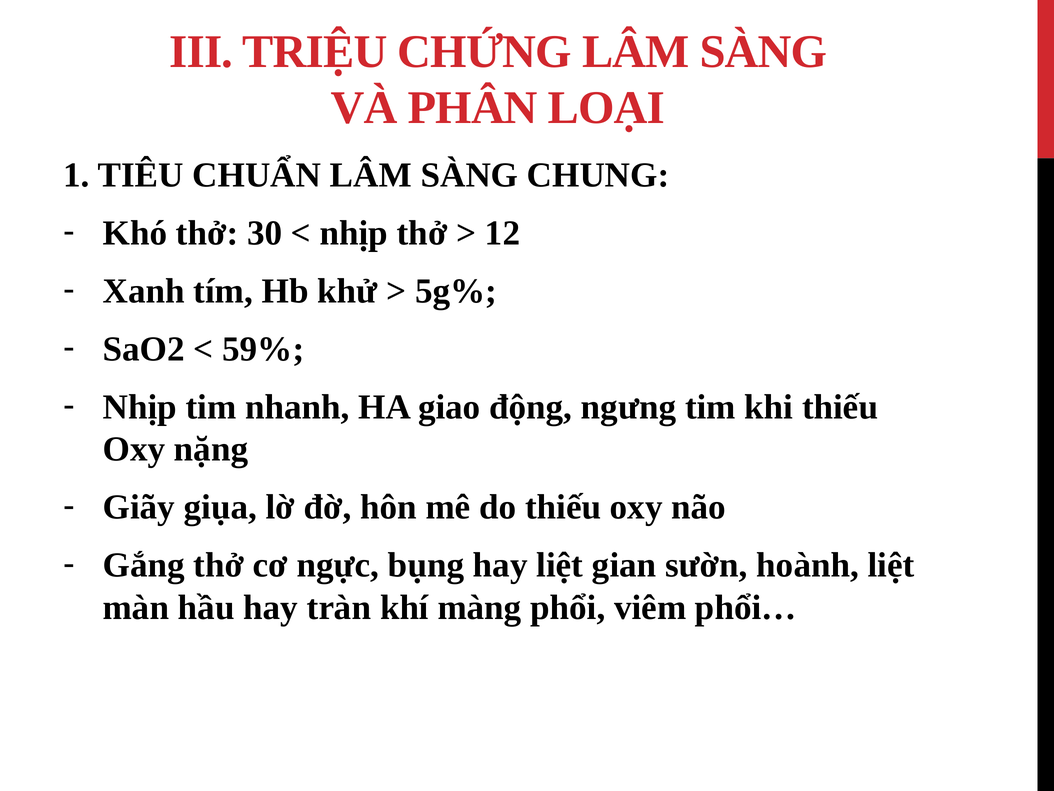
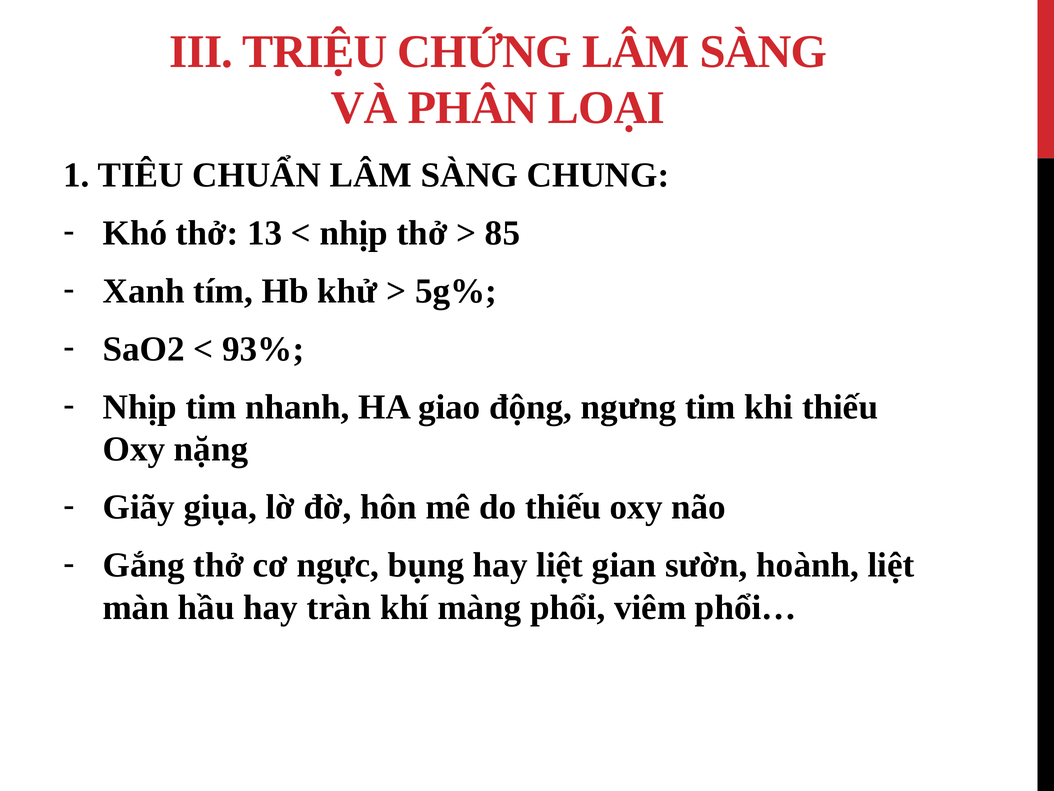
30: 30 -> 13
12: 12 -> 85
59%: 59% -> 93%
